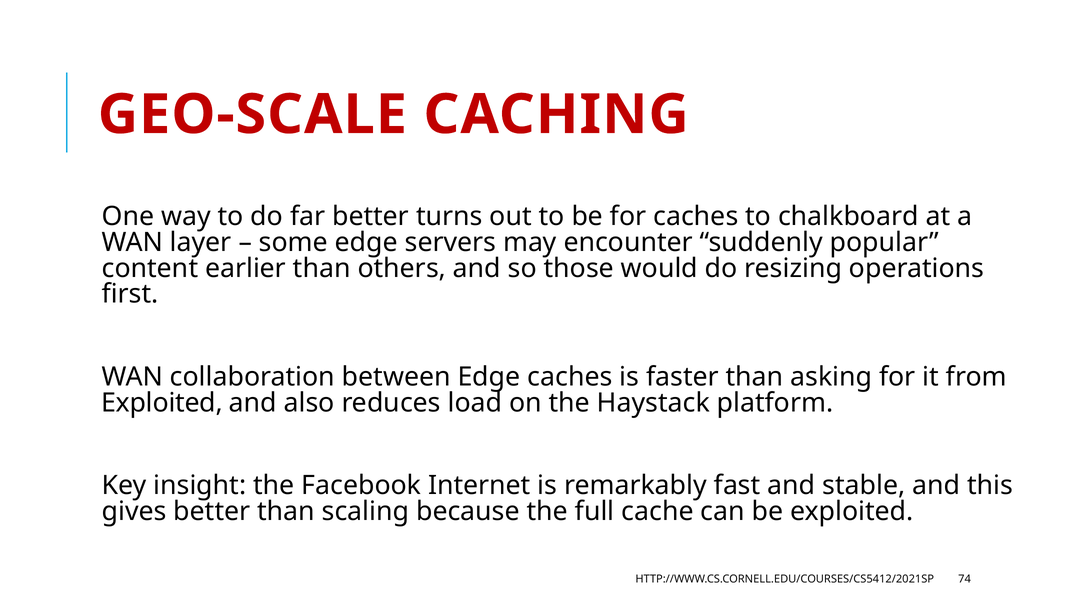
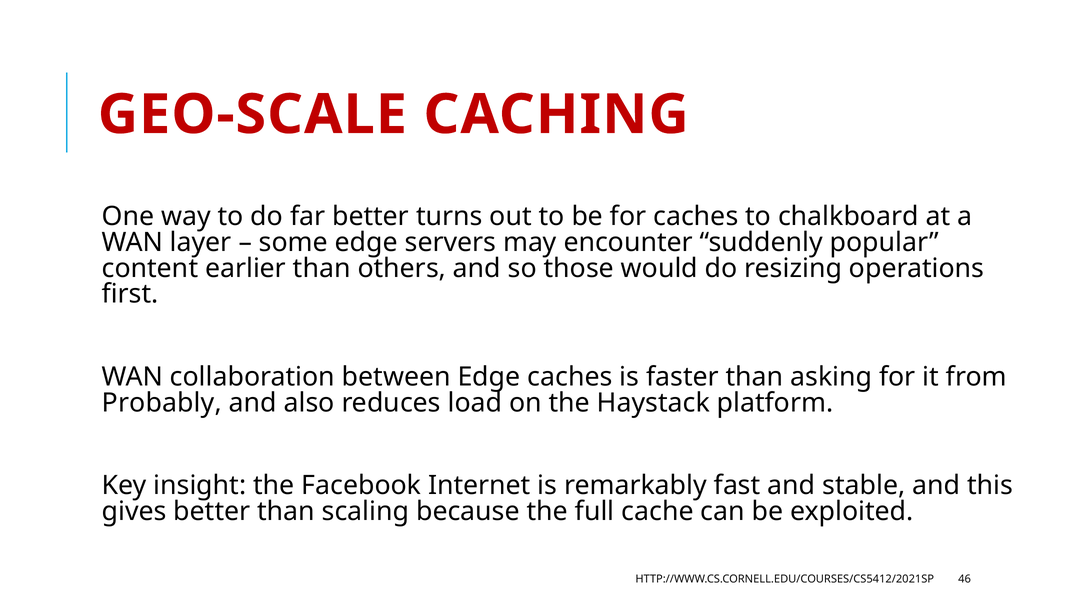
Exploited at (162, 403): Exploited -> Probably
74: 74 -> 46
